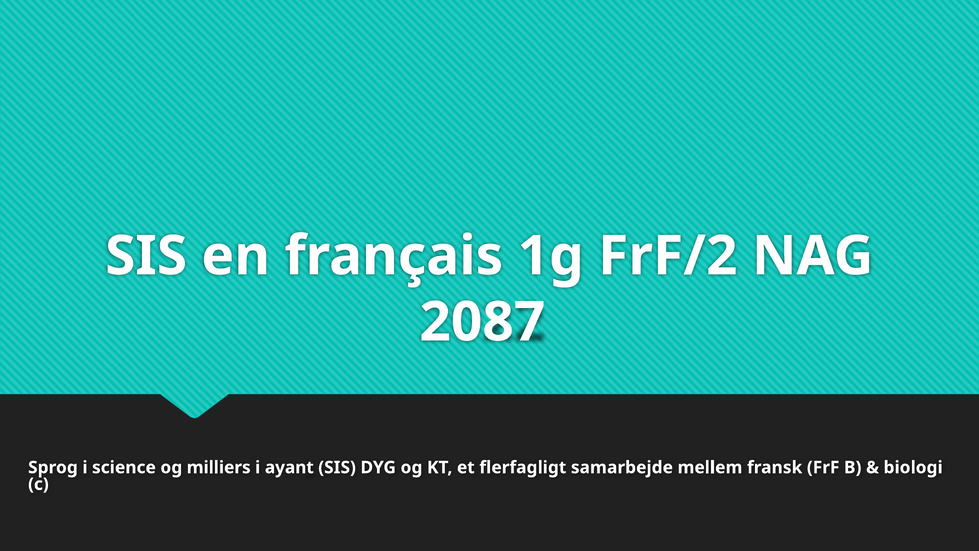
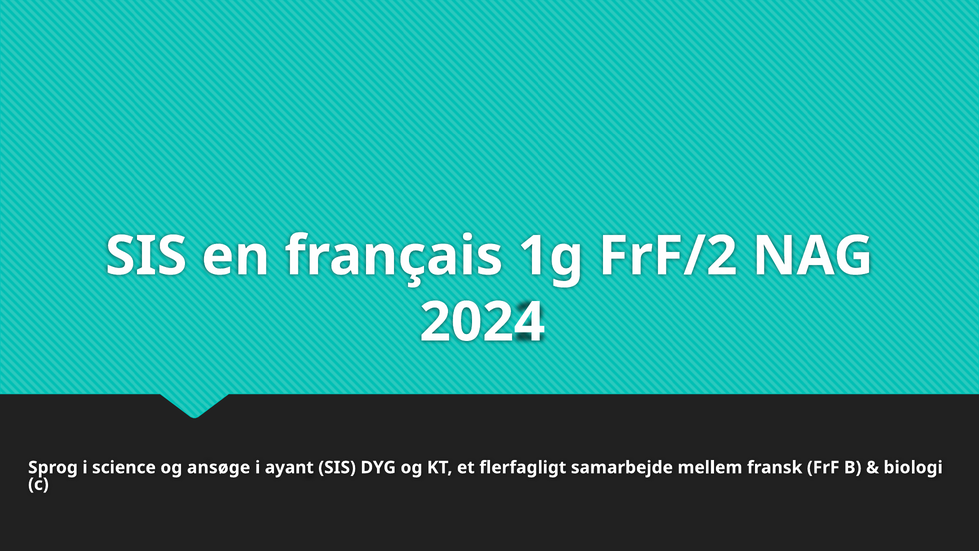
2087: 2087 -> 2024
milliers: milliers -> ansøge
